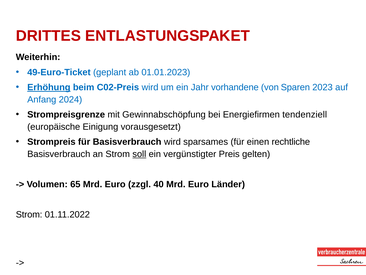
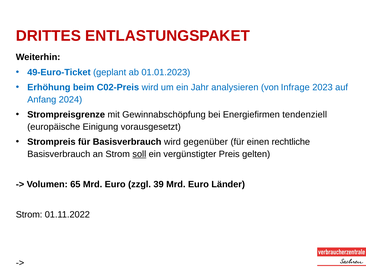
Erhöhung underline: present -> none
vorhandene: vorhandene -> analysieren
Sparen: Sparen -> Infrage
sparsames: sparsames -> gegenüber
40: 40 -> 39
